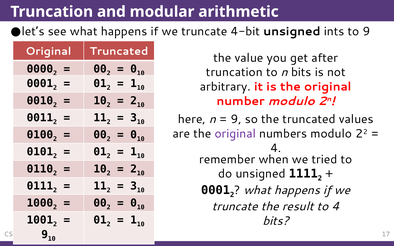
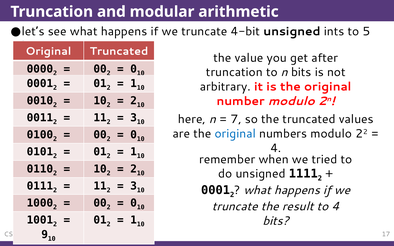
to 9: 9 -> 5
9 at (236, 119): 9 -> 7
original at (235, 134) colour: purple -> blue
